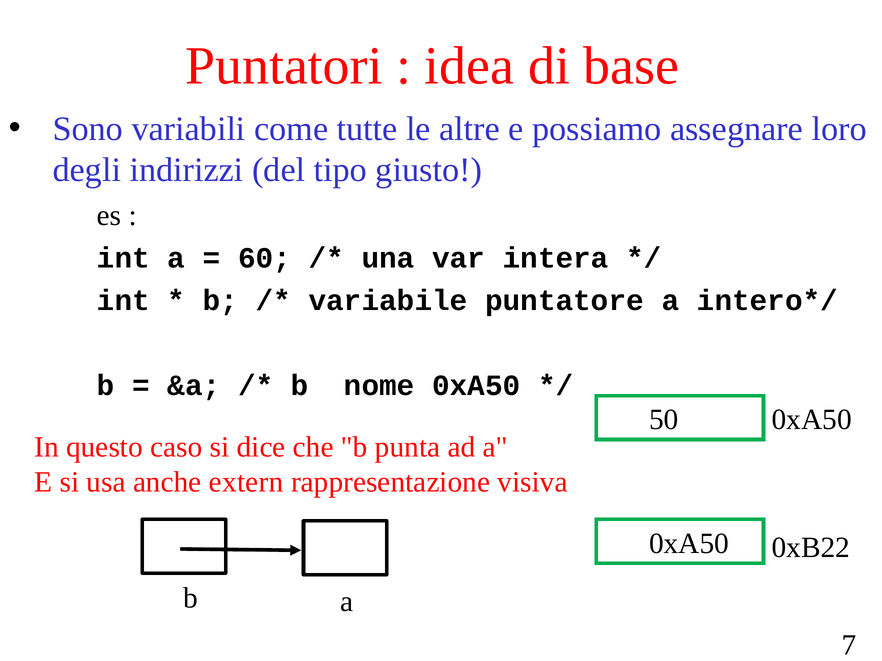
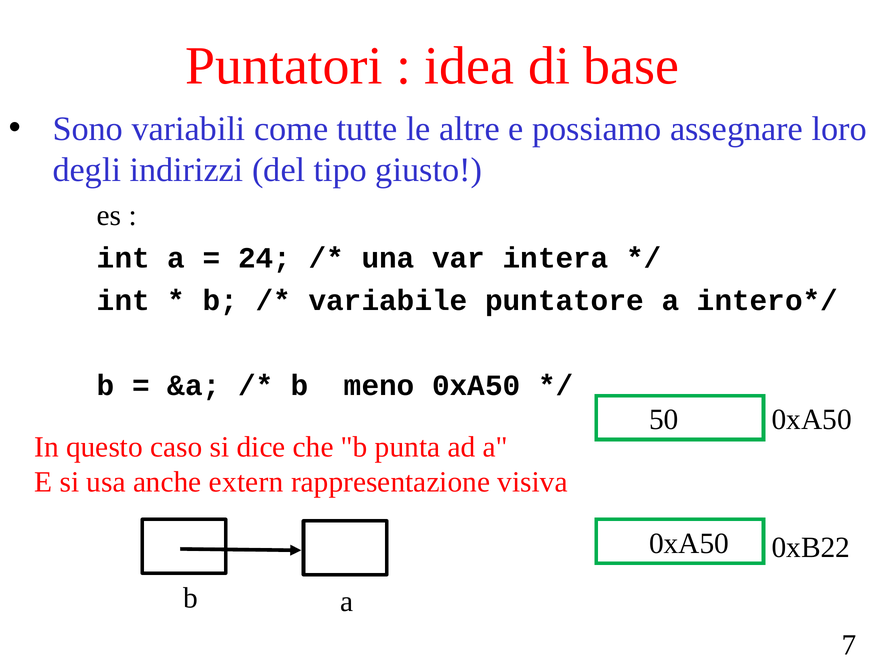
60: 60 -> 24
nome: nome -> meno
